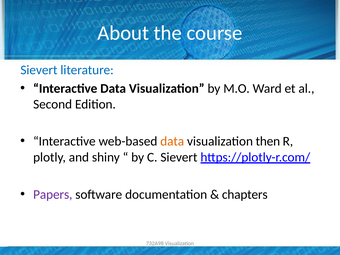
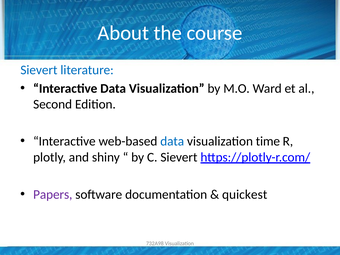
data at (172, 141) colour: orange -> blue
then: then -> time
chapters: chapters -> quickest
